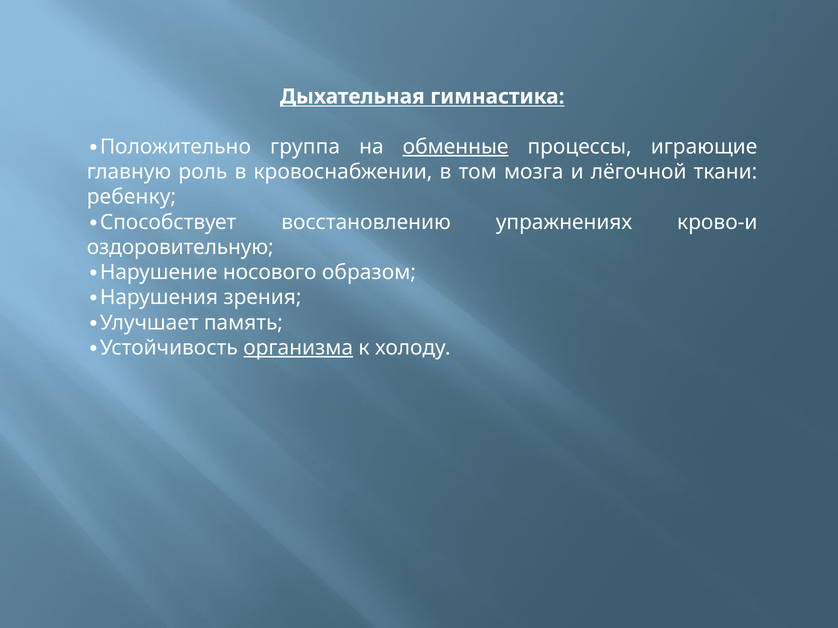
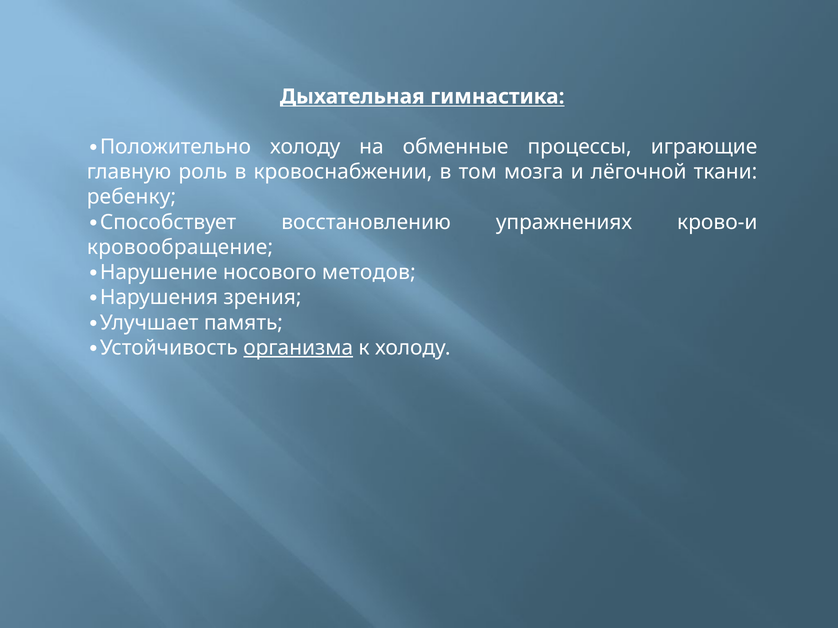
группа at (305, 147): группа -> холоду
обменные underline: present -> none
оздоровительную: оздоровительную -> кровообращение
образом: образом -> методов
